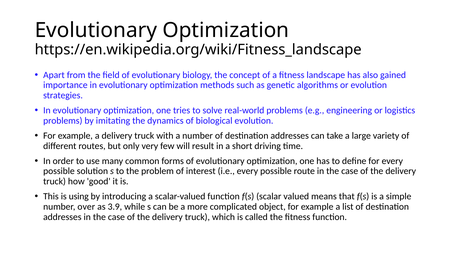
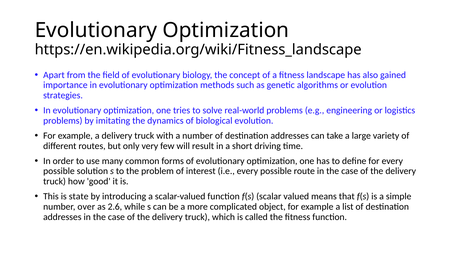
using: using -> state
3.9: 3.9 -> 2.6
